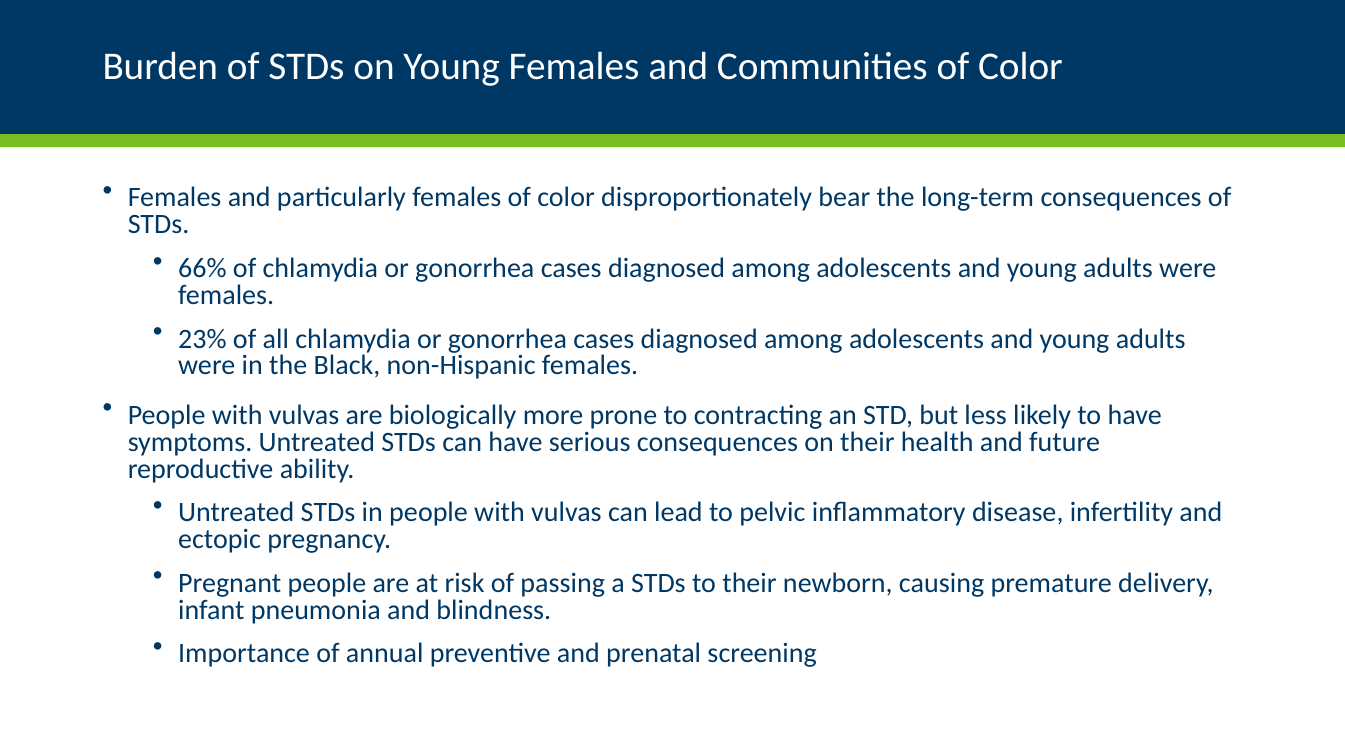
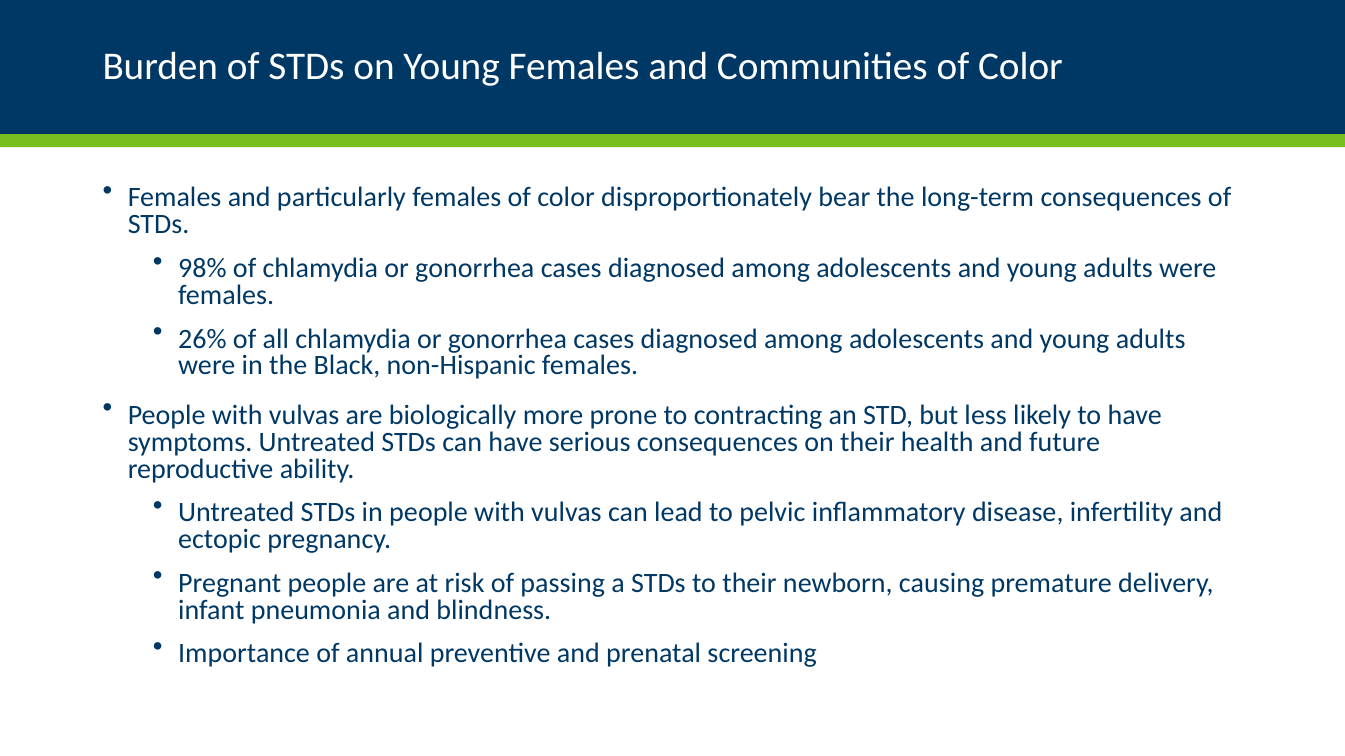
66%: 66% -> 98%
23%: 23% -> 26%
